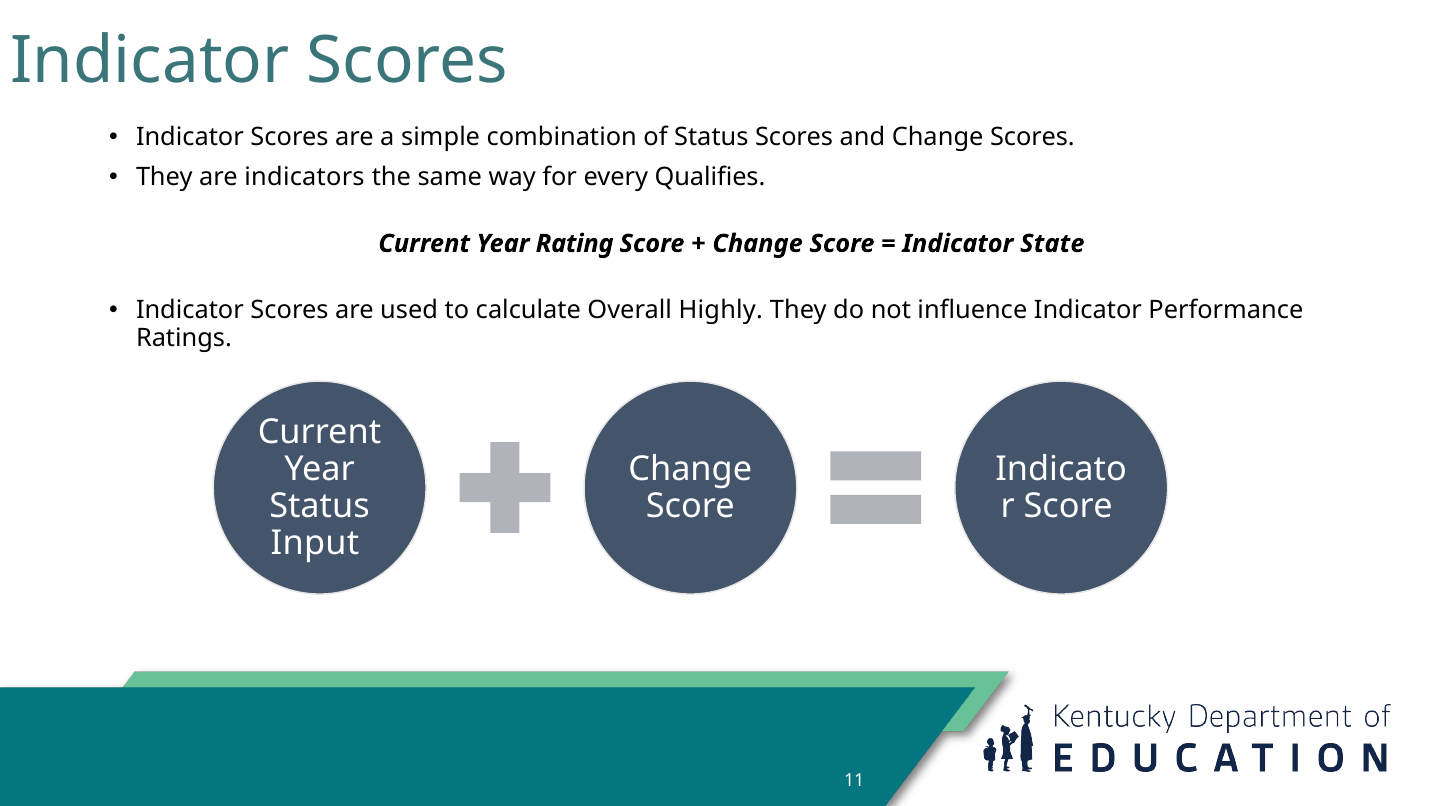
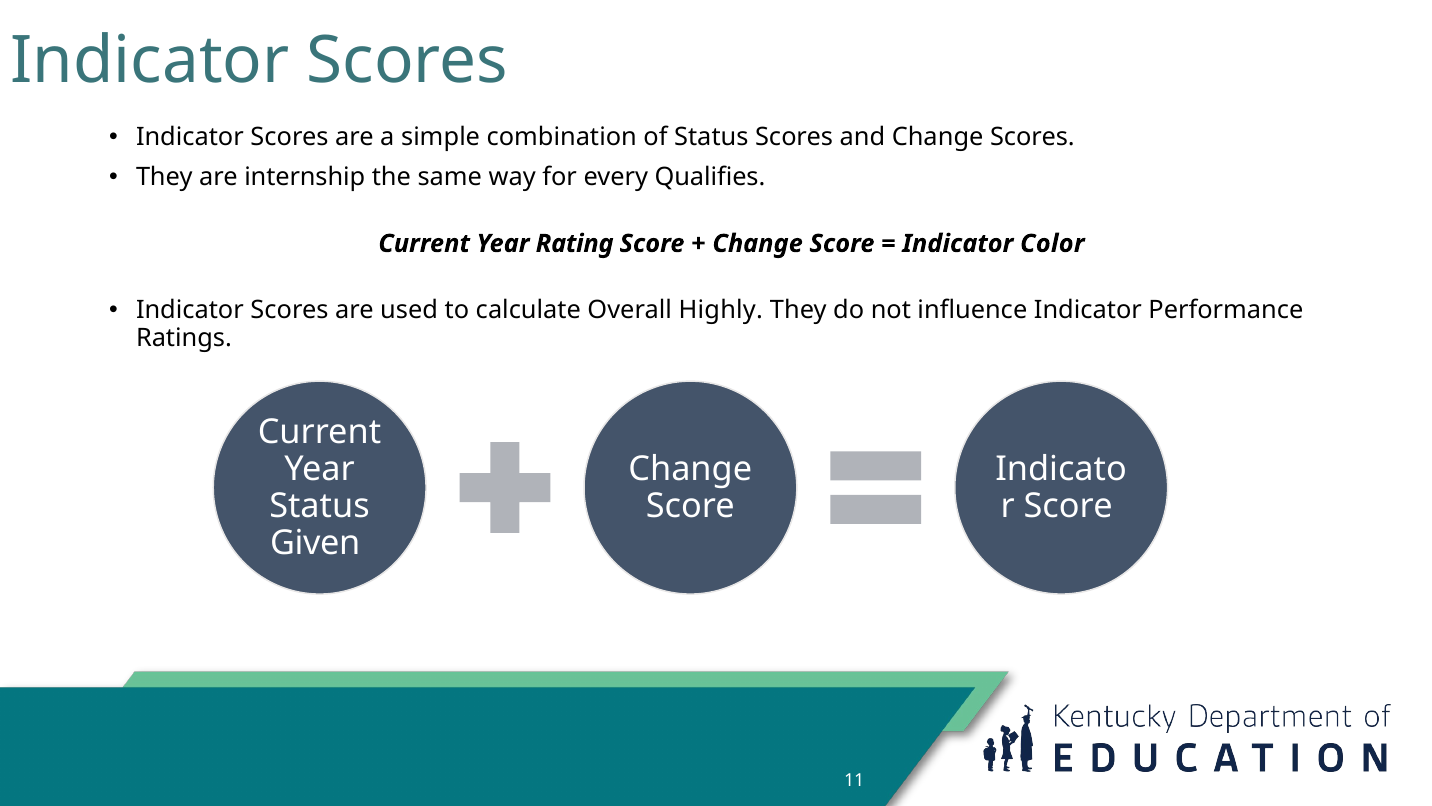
indicators: indicators -> internship
State: State -> Color
Input: Input -> Given
